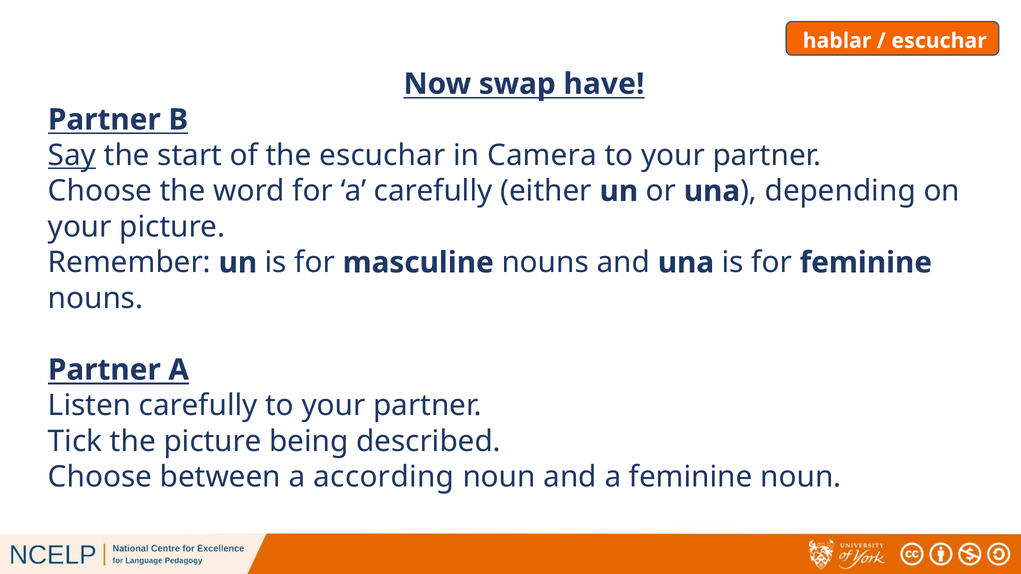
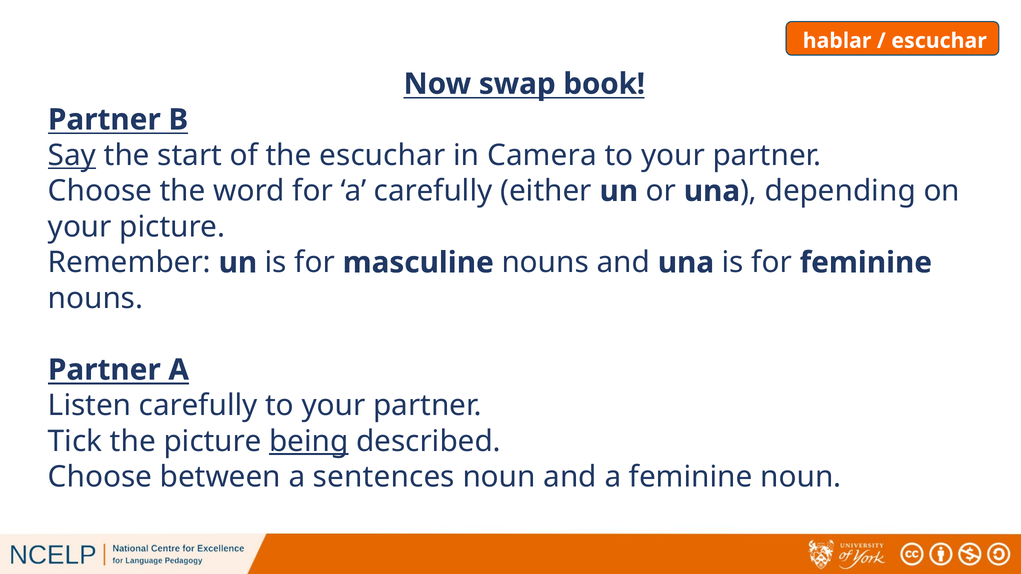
have: have -> book
being underline: none -> present
according: according -> sentences
